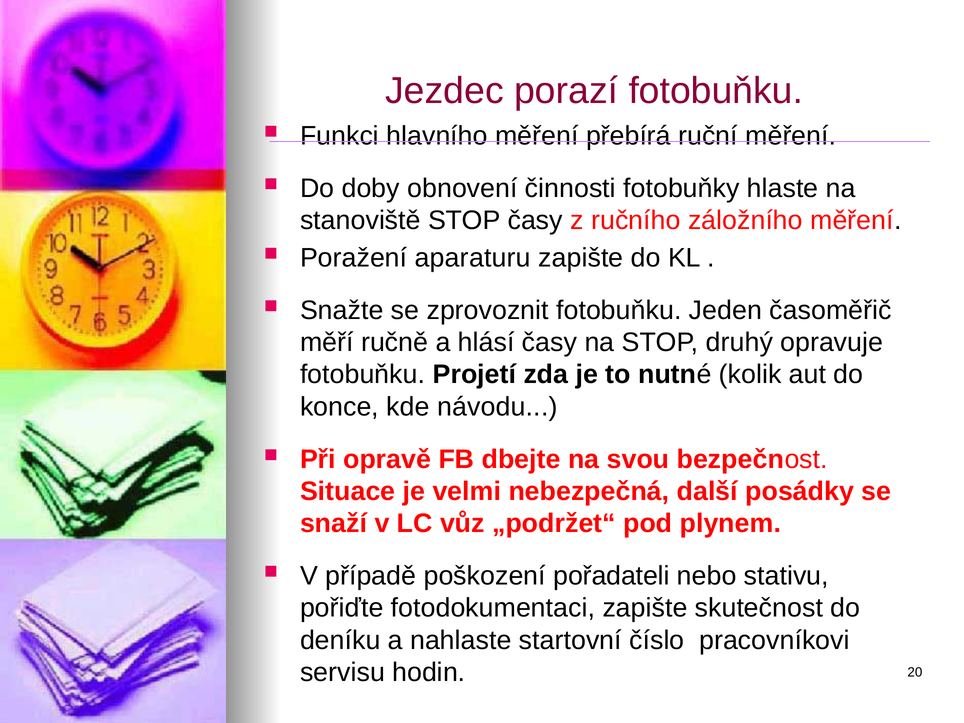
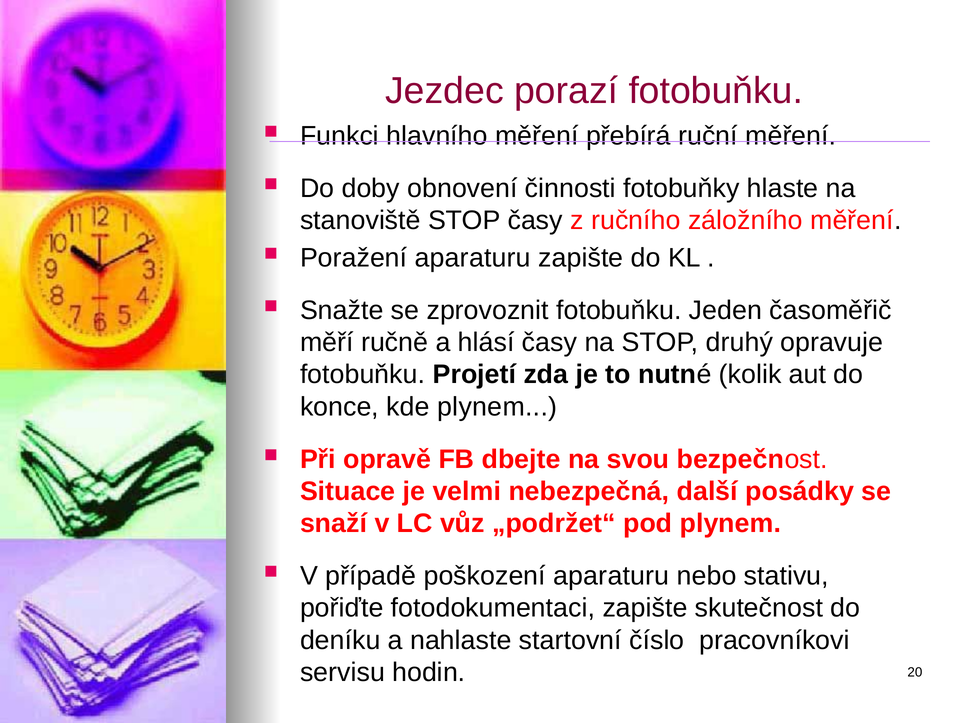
kde návodu: návodu -> plynem
poškození pořadateli: pořadateli -> aparaturu
